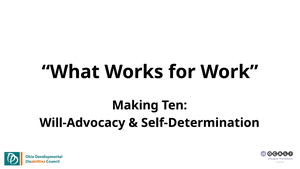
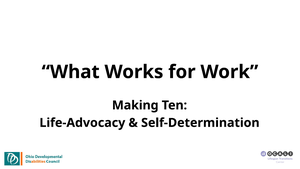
Will-Advocacy: Will-Advocacy -> Life-Advocacy
